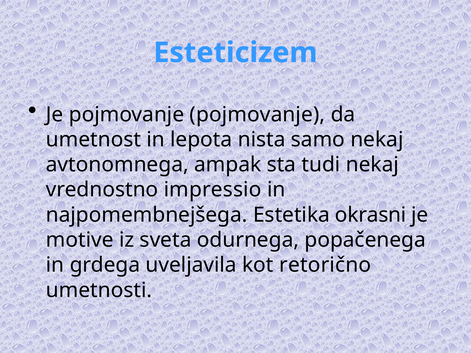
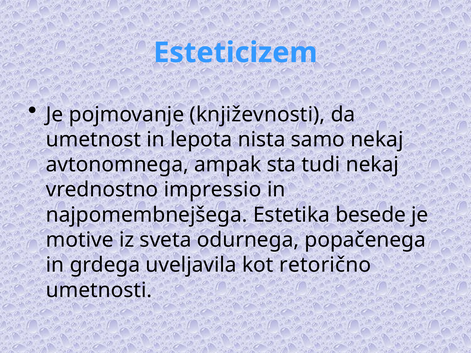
pojmovanje pojmovanje: pojmovanje -> književnosti
okrasni: okrasni -> besede
